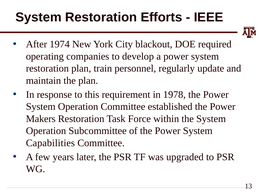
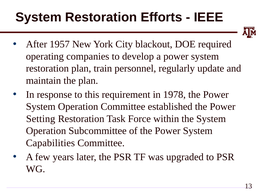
1974: 1974 -> 1957
Makers: Makers -> Setting
